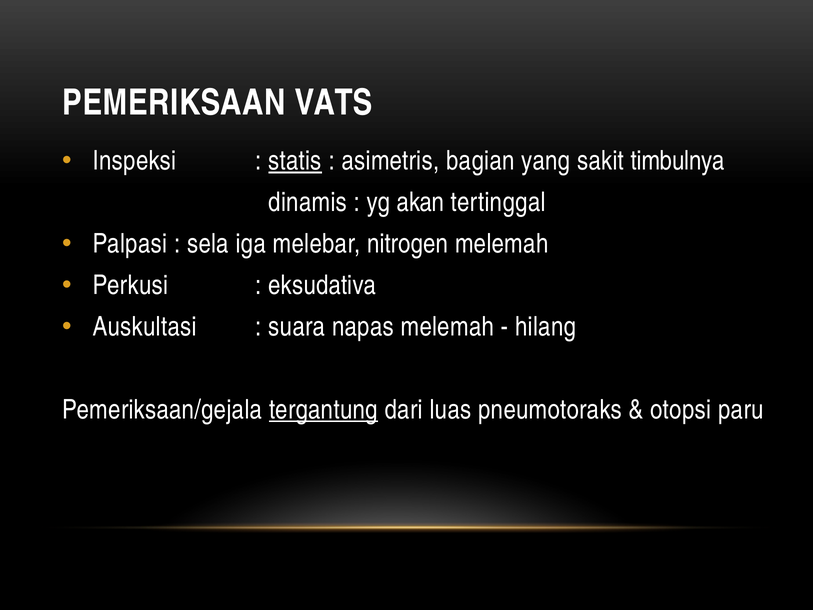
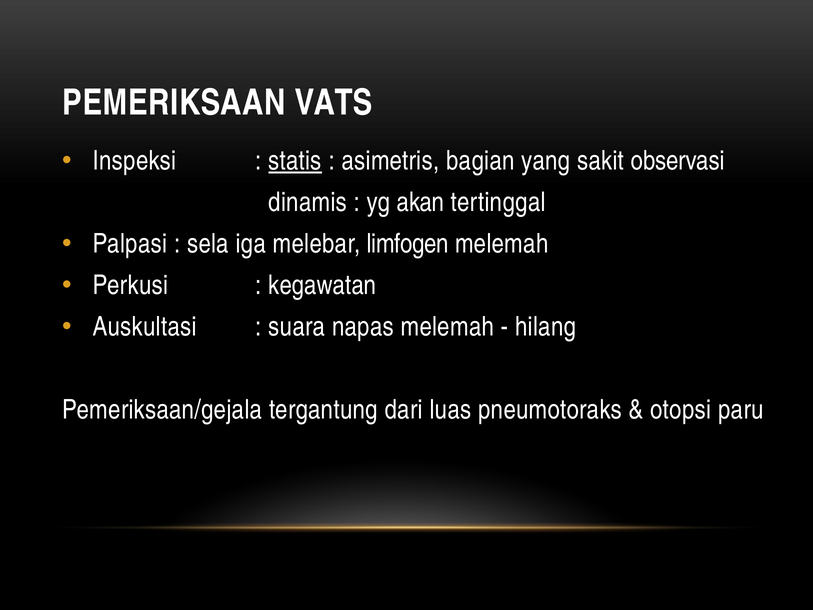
timbulnya: timbulnya -> observasi
nitrogen: nitrogen -> limfogen
eksudativa: eksudativa -> kegawatan
tergantung underline: present -> none
